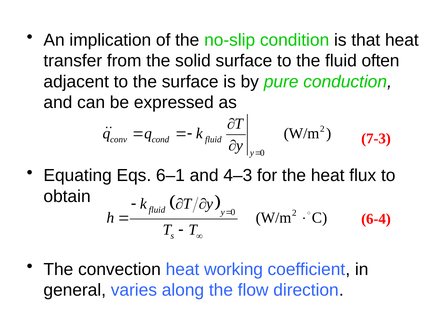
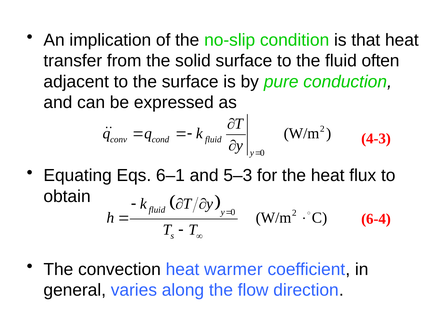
7-3: 7-3 -> 4-3
4–3: 4–3 -> 5–3
working: working -> warmer
